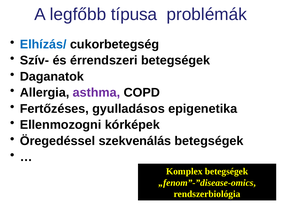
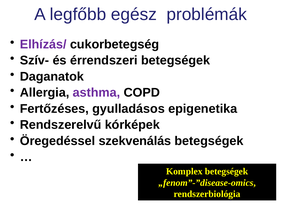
típusa: típusa -> egész
Elhízás/ colour: blue -> purple
Ellenmozogni: Ellenmozogni -> Rendszerelvű
